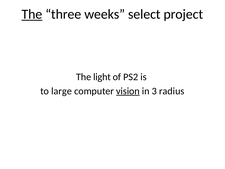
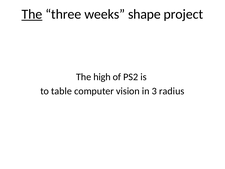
select: select -> shape
light: light -> high
large: large -> table
vision underline: present -> none
